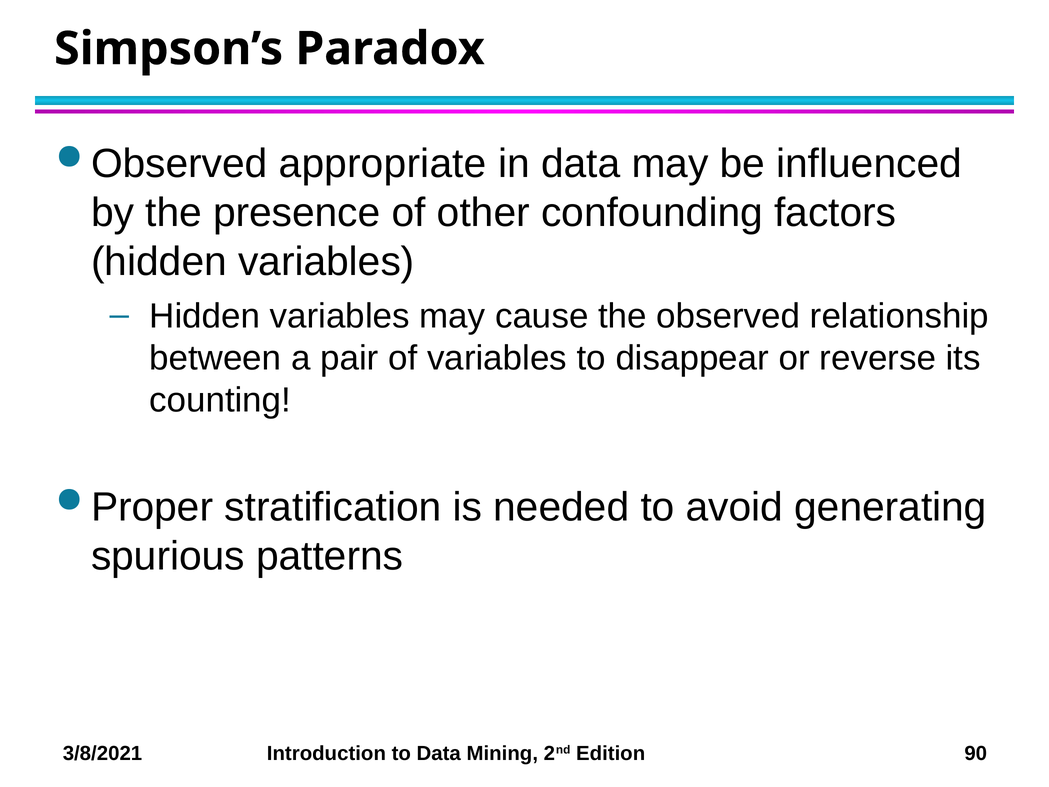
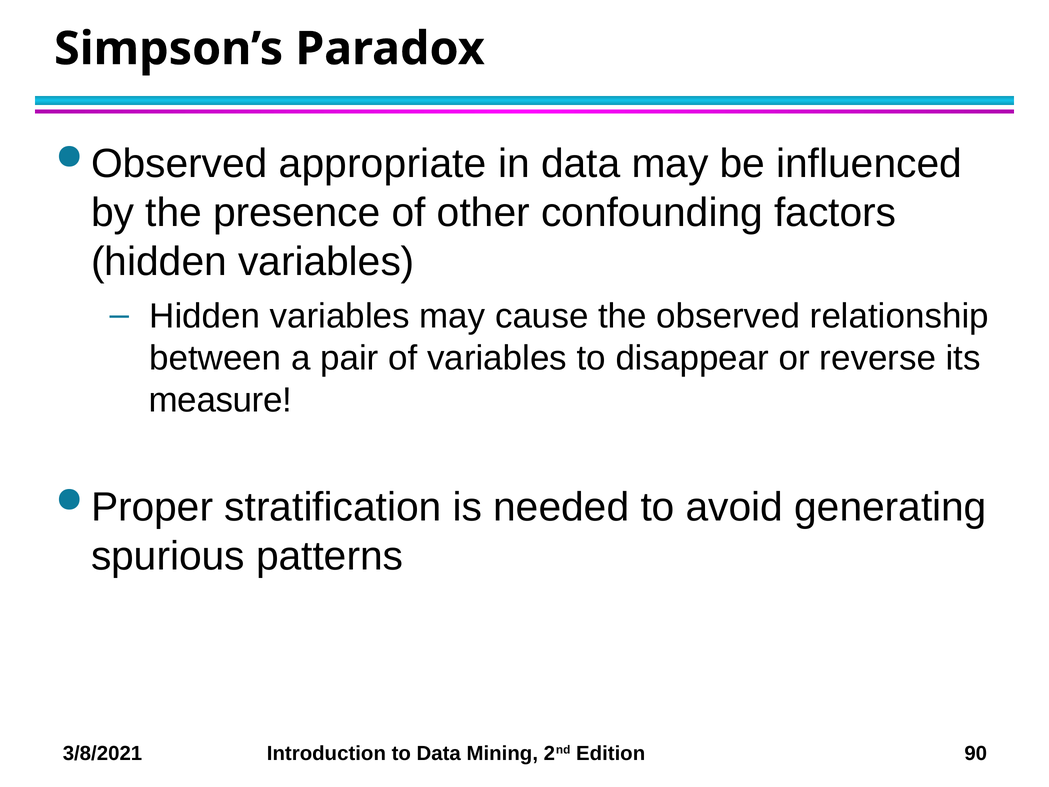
counting: counting -> measure
